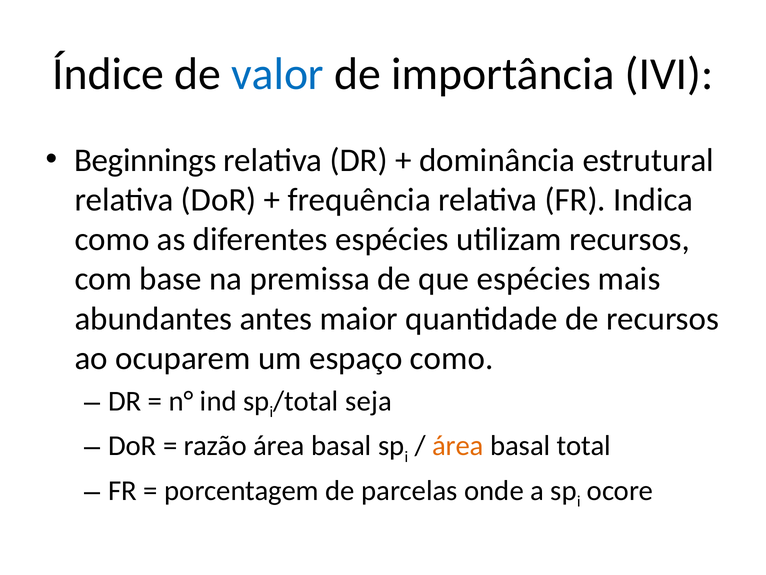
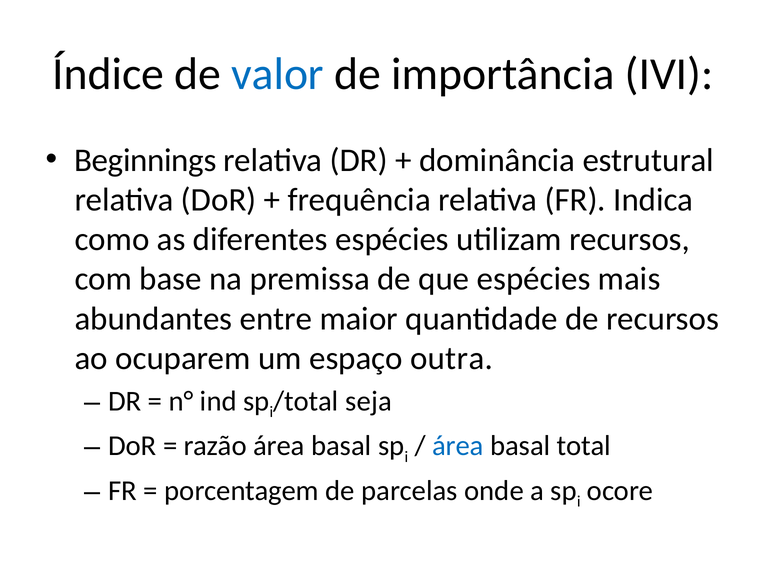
antes: antes -> entre
espaço como: como -> outra
área at (458, 445) colour: orange -> blue
